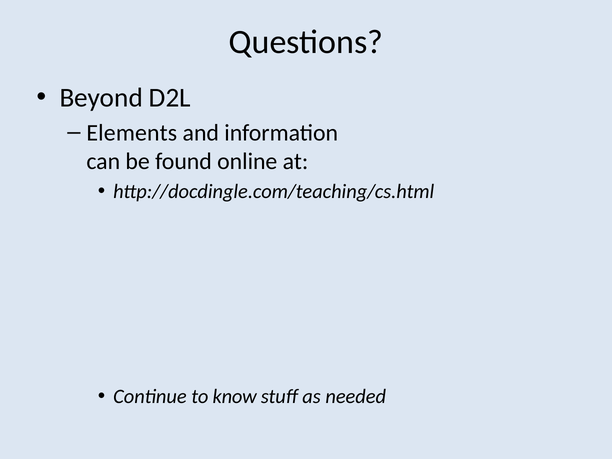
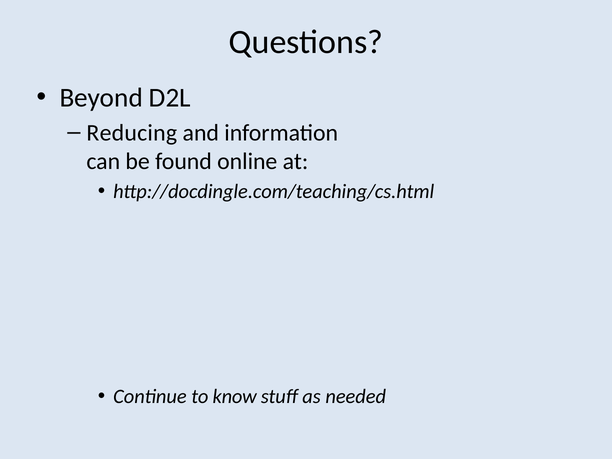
Elements: Elements -> Reducing
